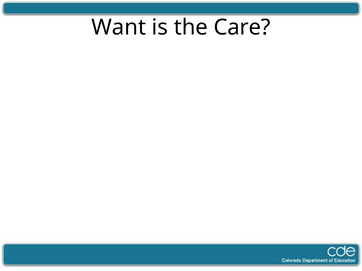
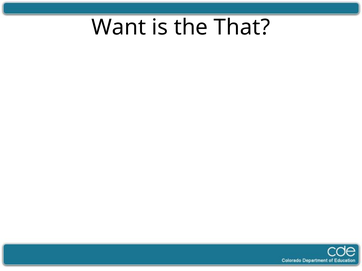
Care: Care -> That
